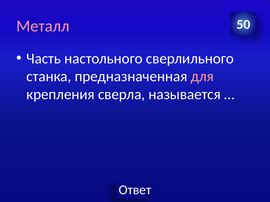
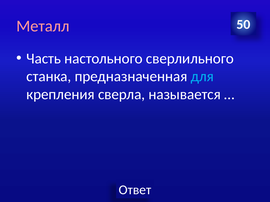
для colour: pink -> light blue
